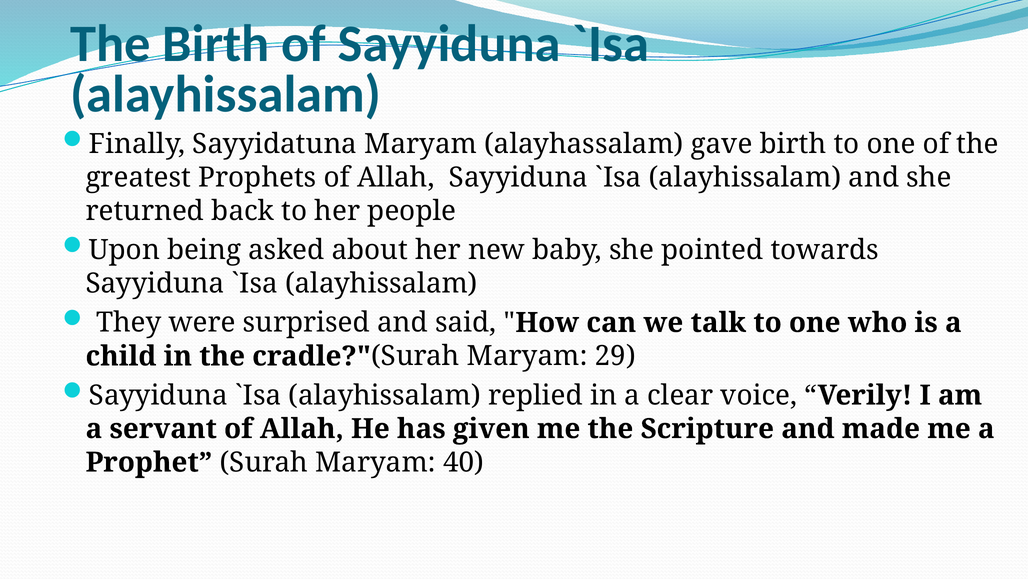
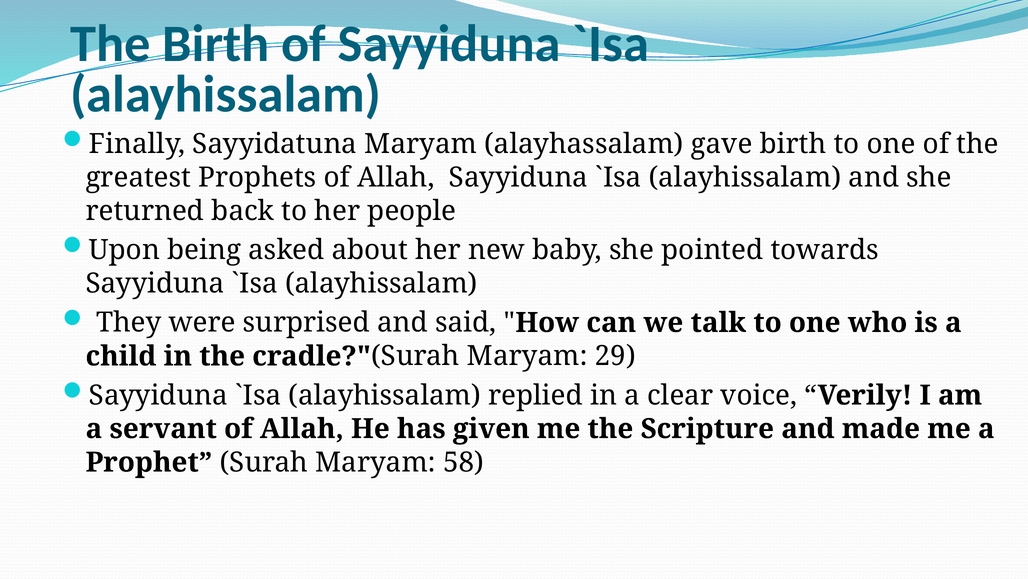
40: 40 -> 58
